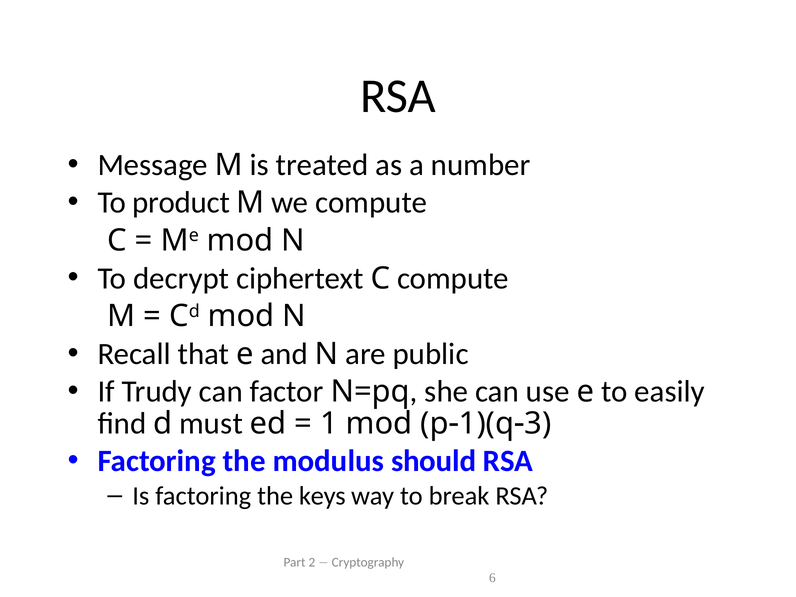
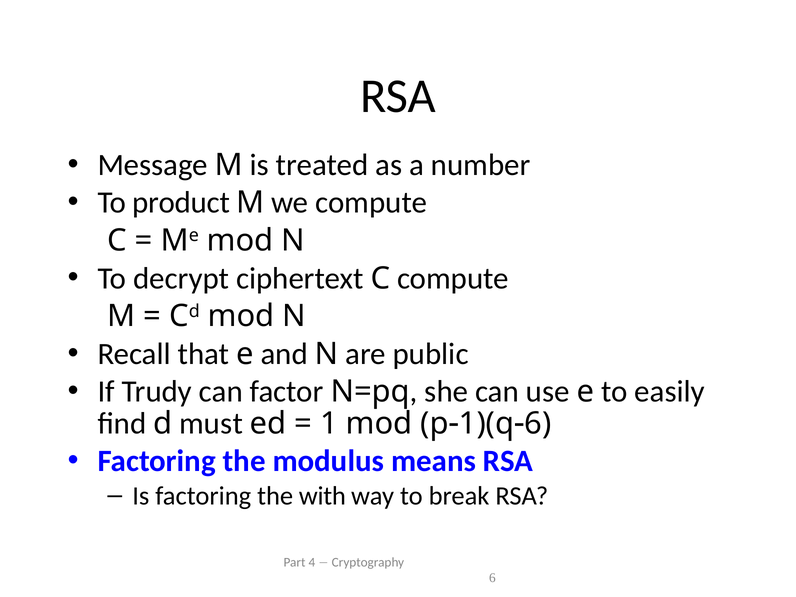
3 at (538, 423): 3 -> 6
should: should -> means
keys: keys -> with
2: 2 -> 4
